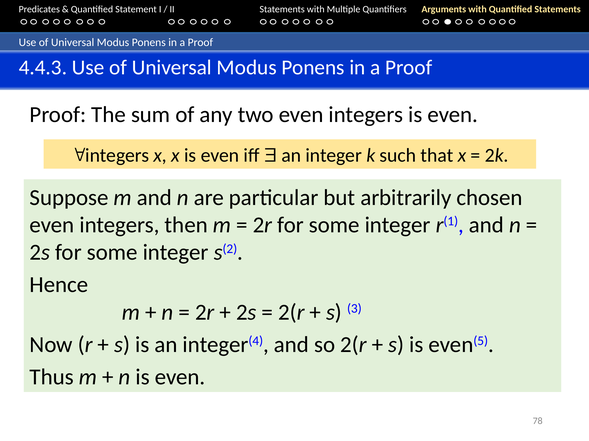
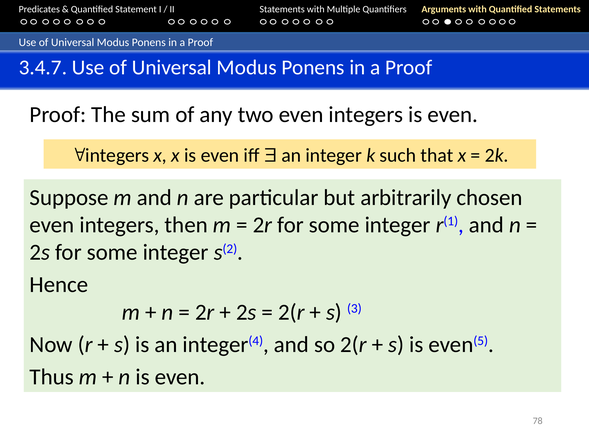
4.4.3: 4.4.3 -> 3.4.7
